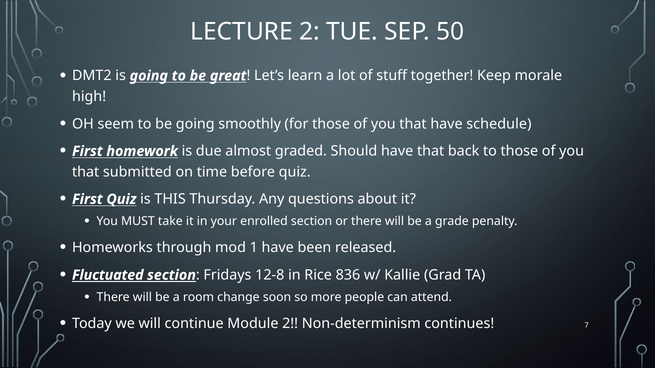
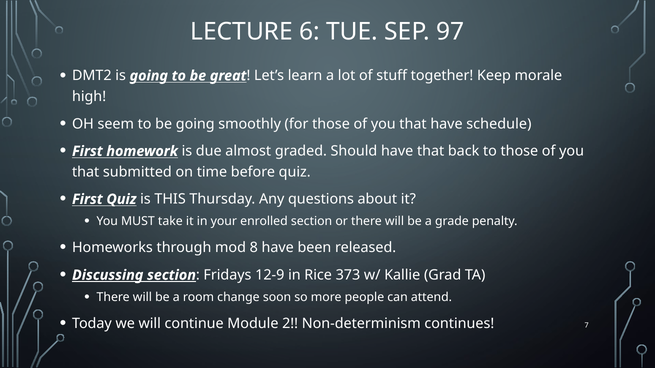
LECTURE 2: 2 -> 6
50: 50 -> 97
1: 1 -> 8
Fluctuated: Fluctuated -> Discussing
12-8: 12-8 -> 12-9
836: 836 -> 373
